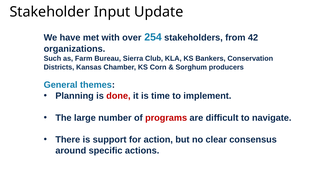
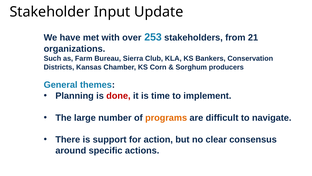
254: 254 -> 253
42: 42 -> 21
programs colour: red -> orange
